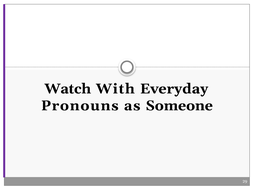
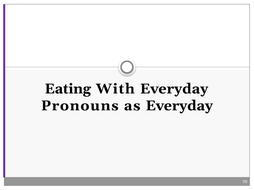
Watch: Watch -> Eating
as Someone: Someone -> Everyday
